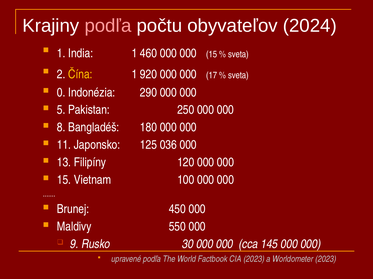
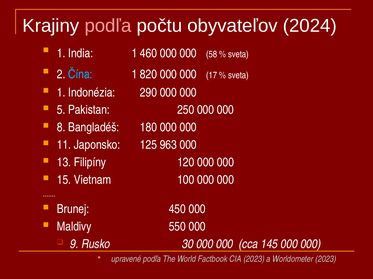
000 15: 15 -> 58
Čína colour: yellow -> light blue
920: 920 -> 820
0 at (61, 93): 0 -> 1
036: 036 -> 963
